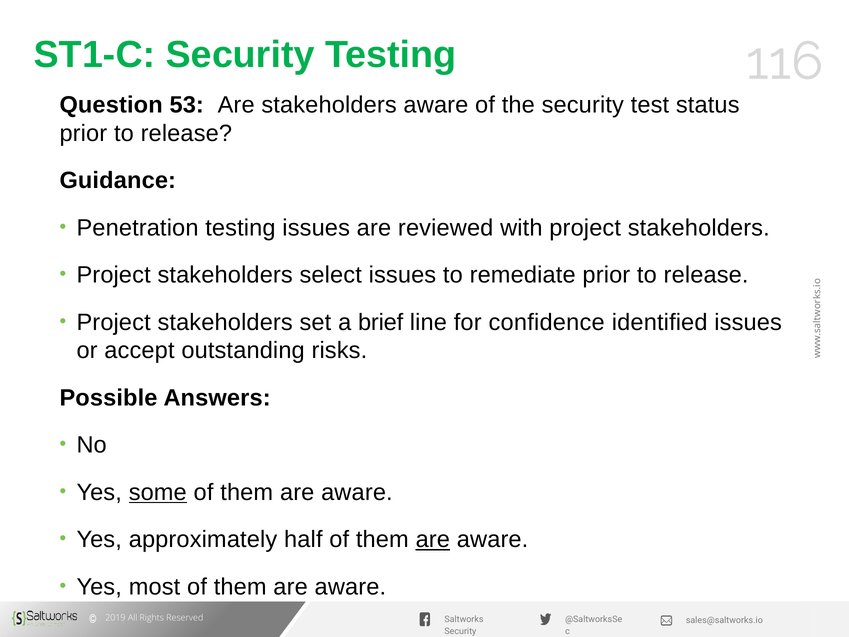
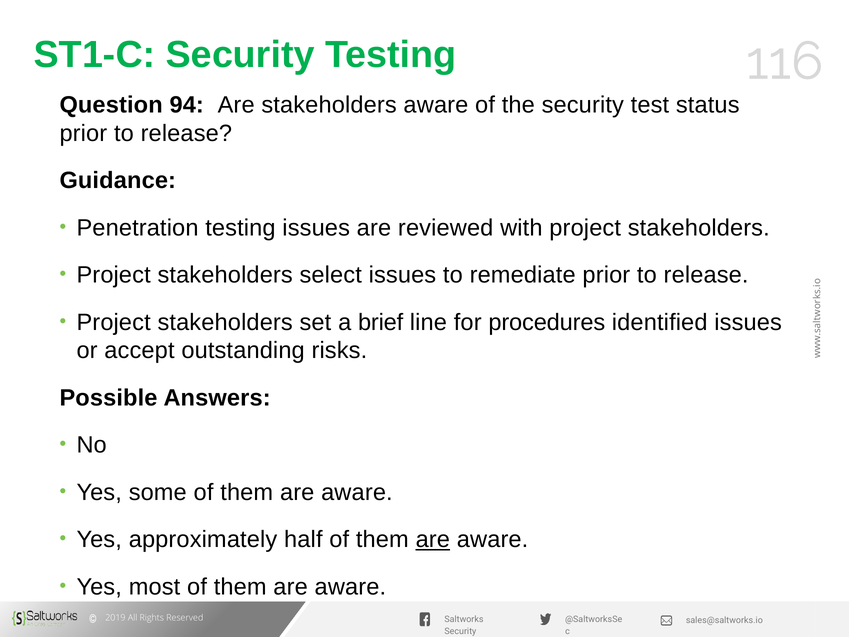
53: 53 -> 94
confidence: confidence -> procedures
some underline: present -> none
